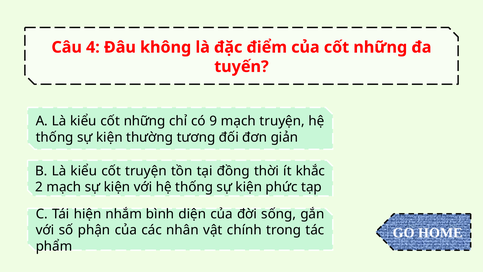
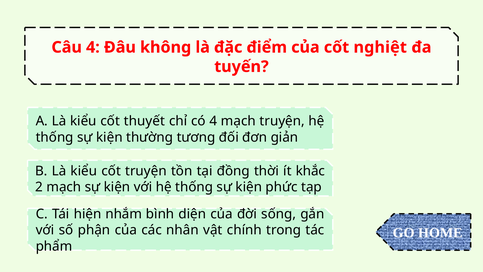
của cốt những: những -> nghiệt
kiểu cốt những: những -> thuyết
có 9: 9 -> 4
